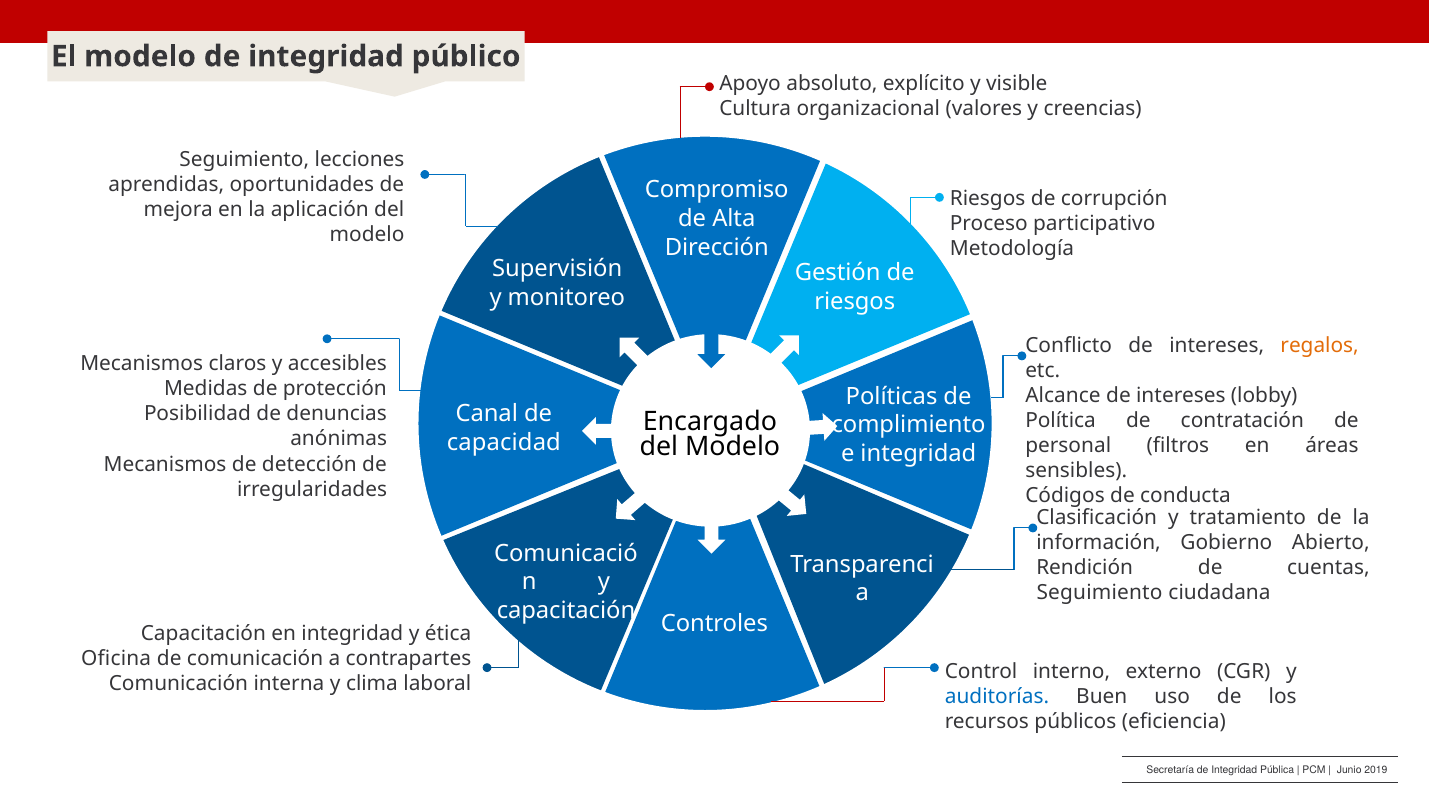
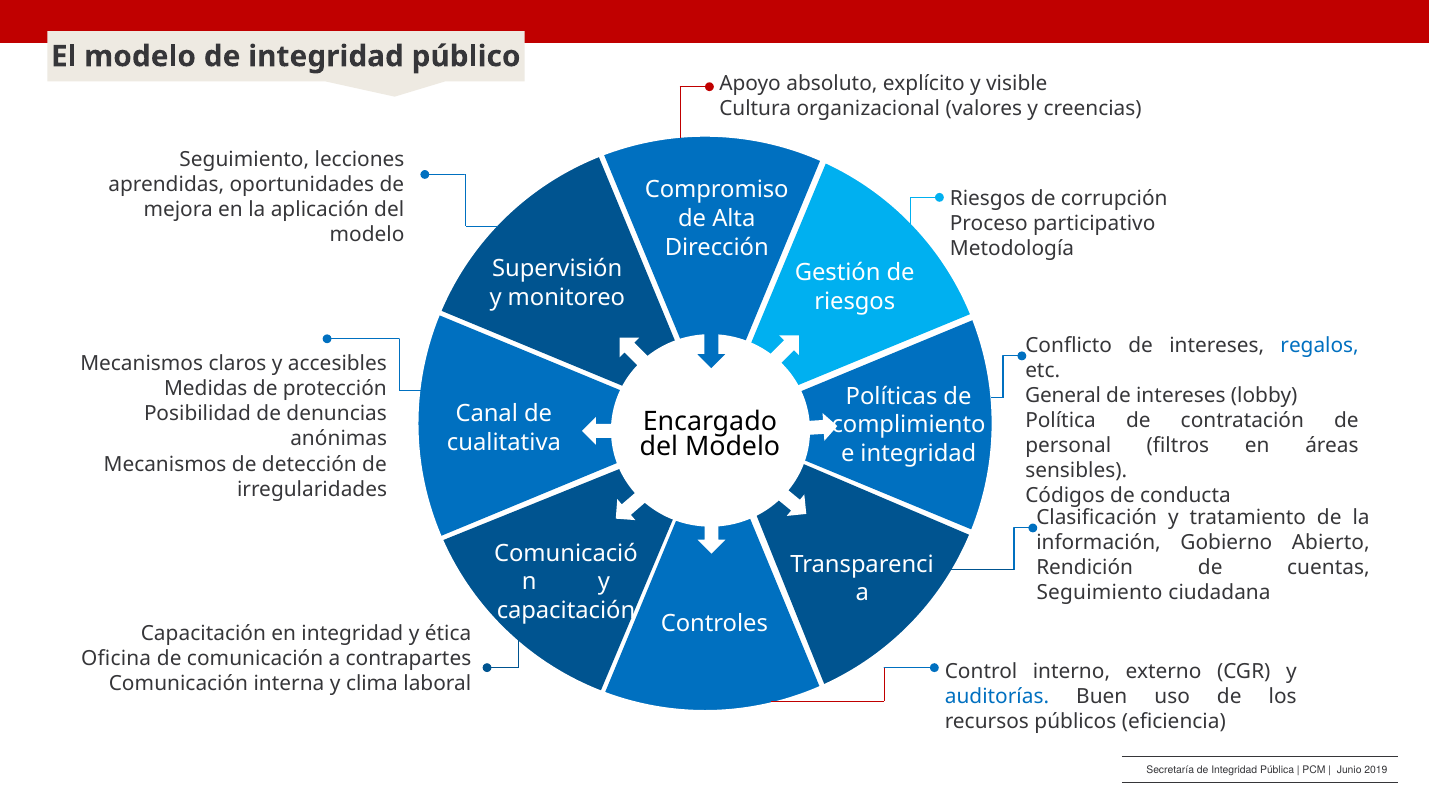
regalos colour: orange -> blue
Alcance: Alcance -> General
capacidad: capacidad -> cualitativa
